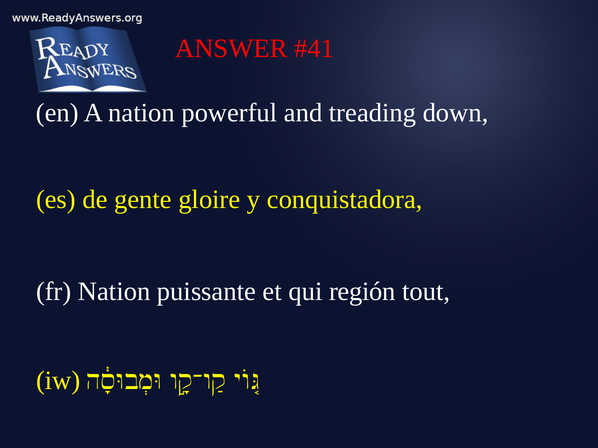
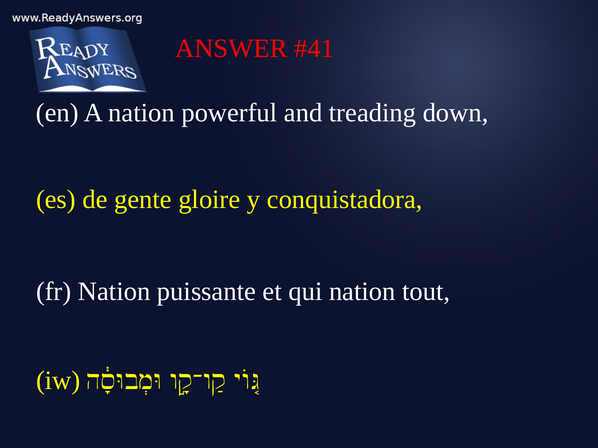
qui región: región -> nation
